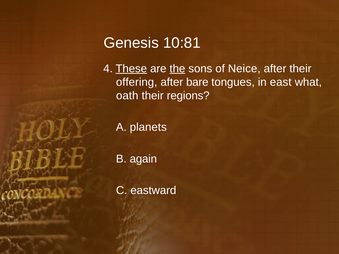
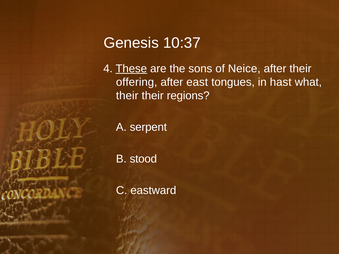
10:81: 10:81 -> 10:37
the underline: present -> none
bare: bare -> east
east: east -> hast
oath at (127, 96): oath -> their
planets: planets -> serpent
again: again -> stood
